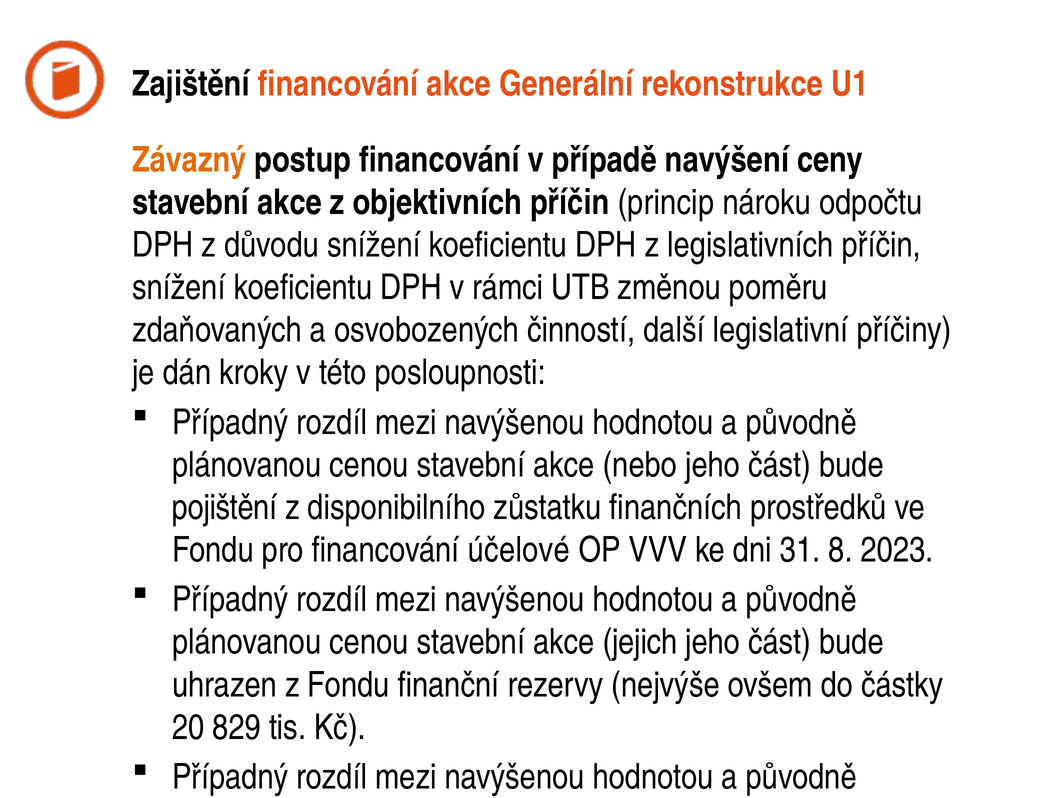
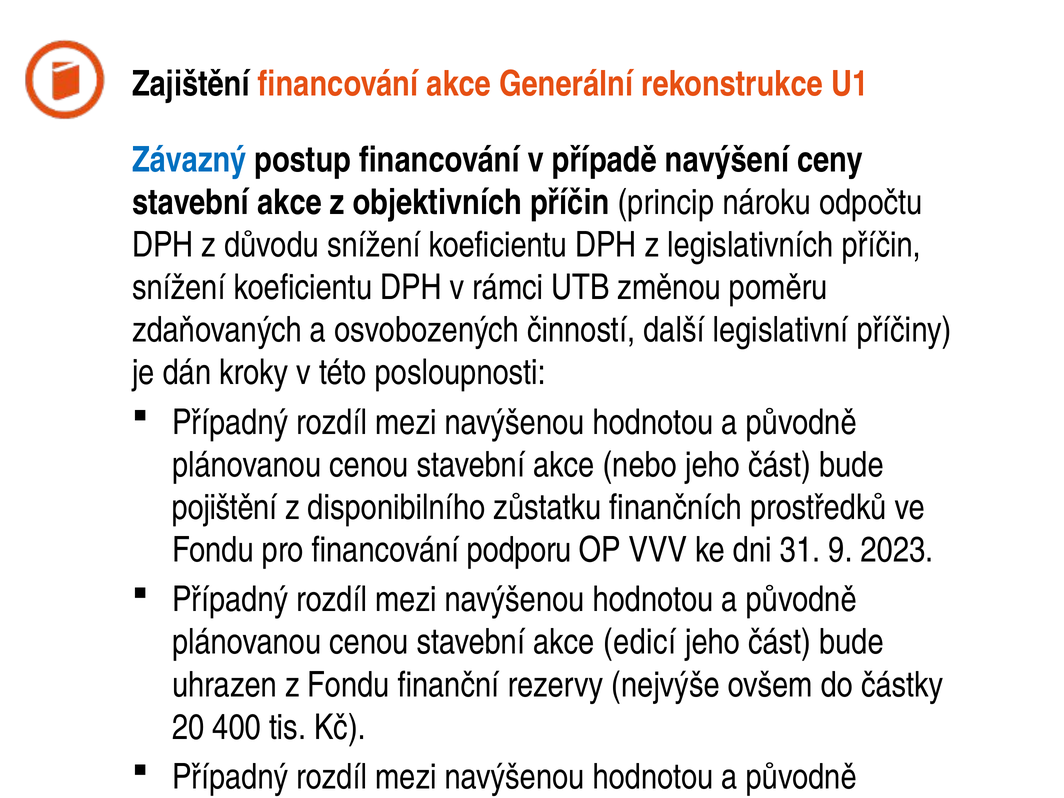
Závazný colour: orange -> blue
účelové: účelové -> podporu
8: 8 -> 9
jejich: jejich -> edicí
829: 829 -> 400
